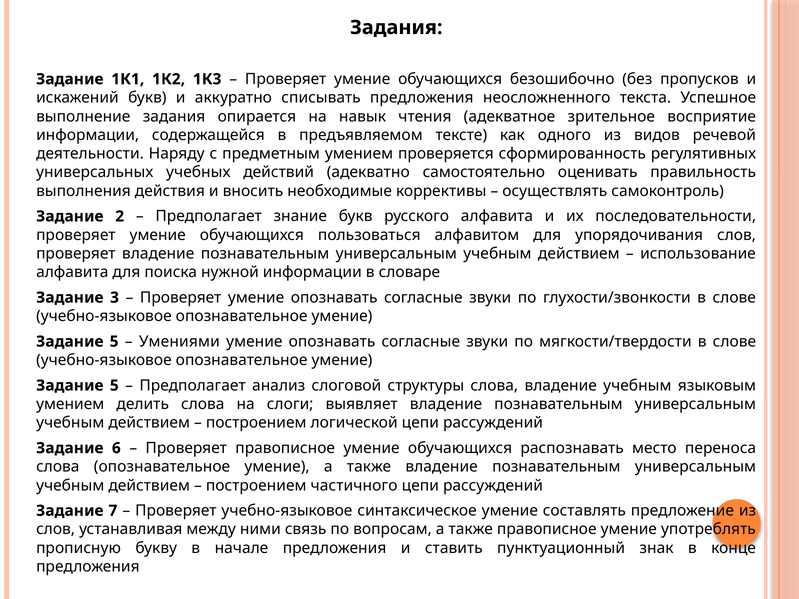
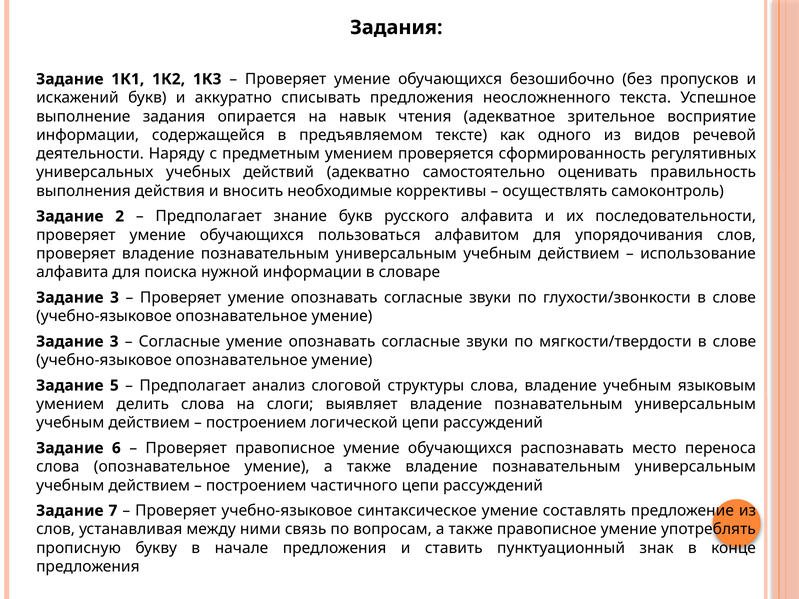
5 at (114, 342): 5 -> 3
Умениями at (179, 342): Умениями -> Согласные
